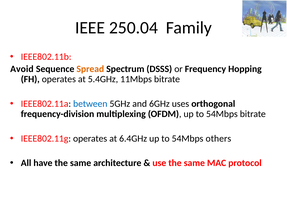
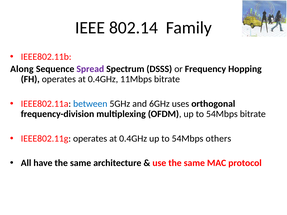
250.04: 250.04 -> 802.14
Avoid: Avoid -> Along
Spread colour: orange -> purple
FH operates at 5.4GHz: 5.4GHz -> 0.4GHz
IEEE802.11g operates at 6.4GHz: 6.4GHz -> 0.4GHz
